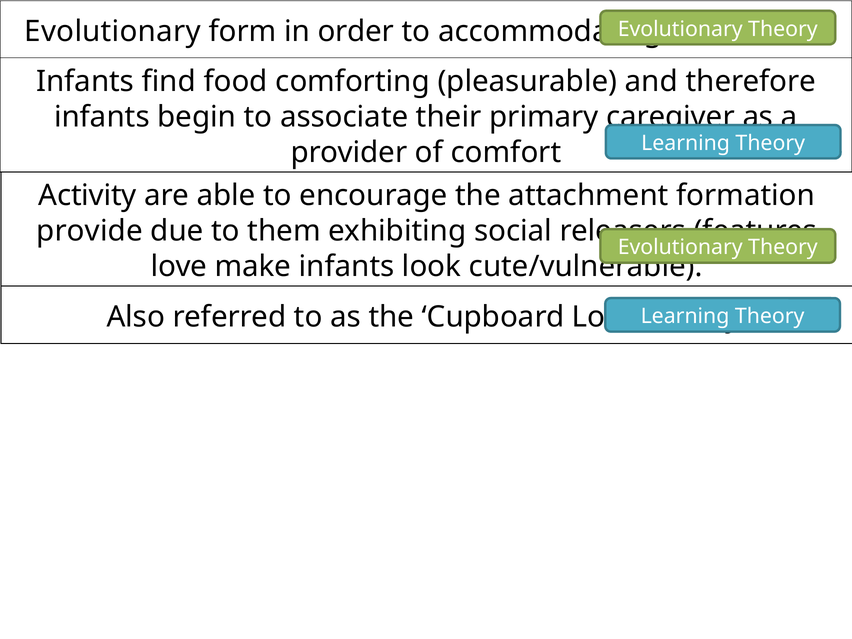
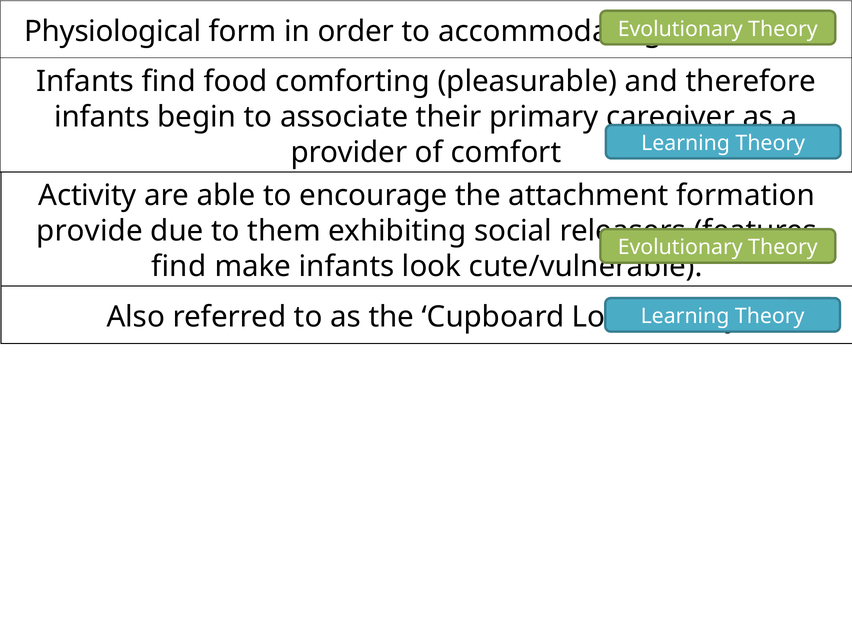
Evolutionary at (113, 31): Evolutionary -> Physiological
love at (179, 267): love -> find
